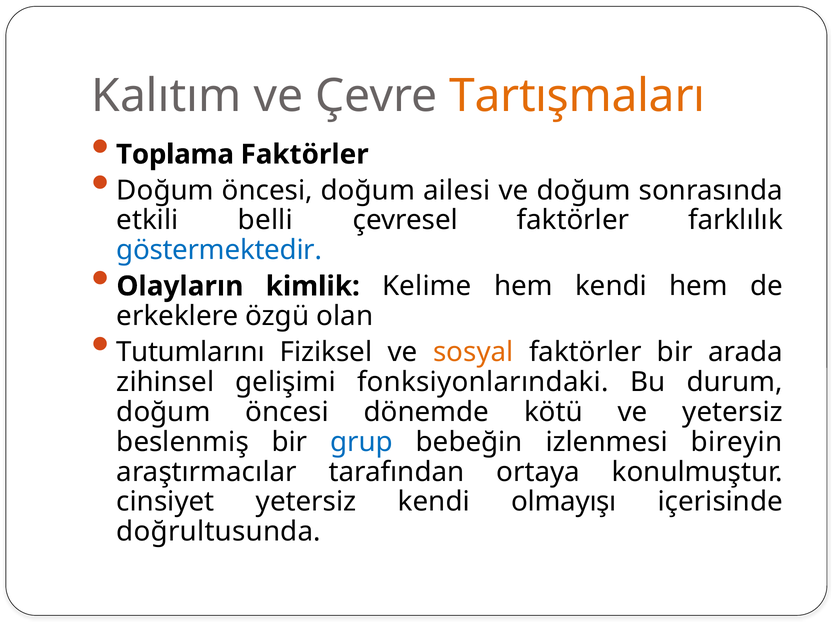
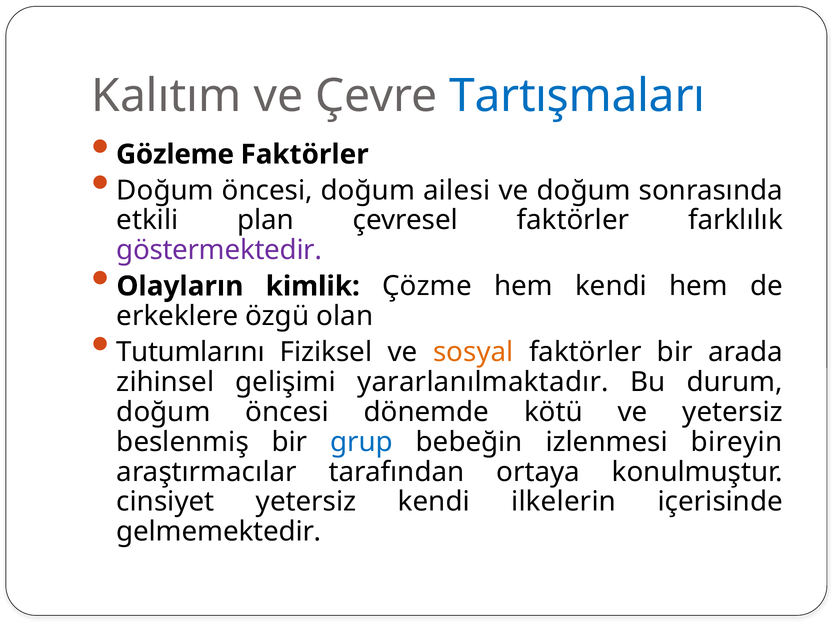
Tartışmaları colour: orange -> blue
Toplama: Toplama -> Gözleme
belli: belli -> plan
göstermektedir colour: blue -> purple
Kelime: Kelime -> Çözme
fonksiyonlarındaki: fonksiyonlarındaki -> yararlanılmaktadır
olmayışı: olmayışı -> ilkelerin
doğrultusunda: doğrultusunda -> gelmemektedir
